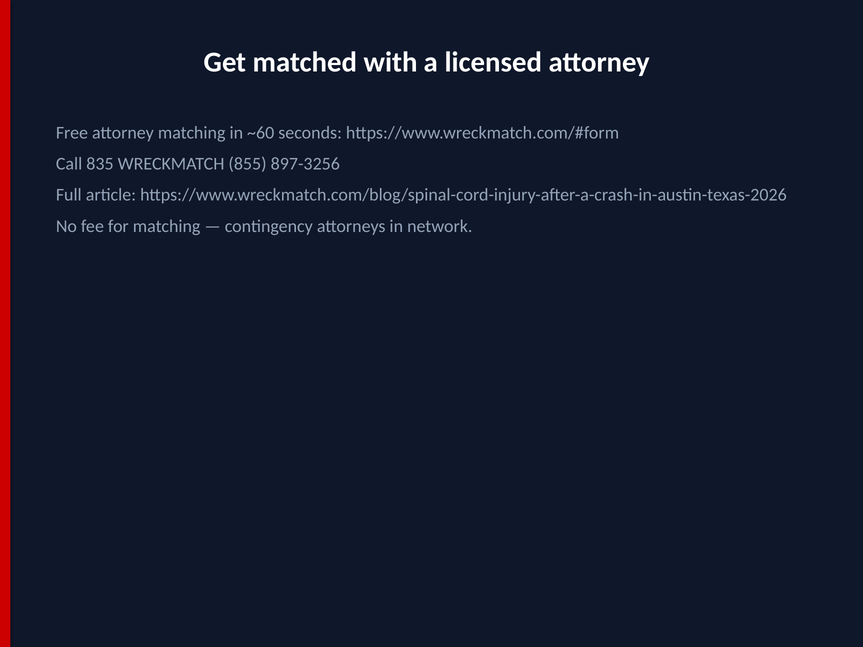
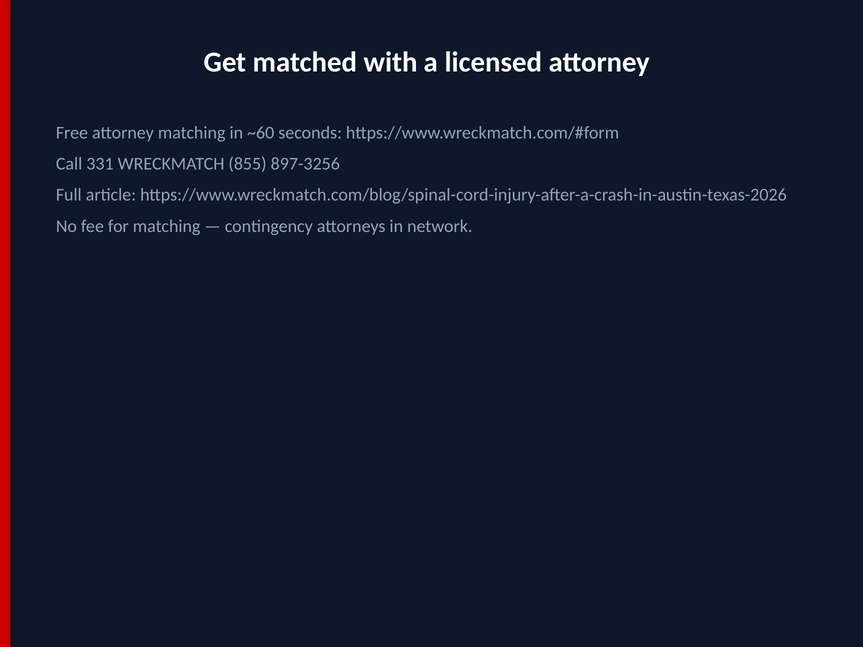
835: 835 -> 331
